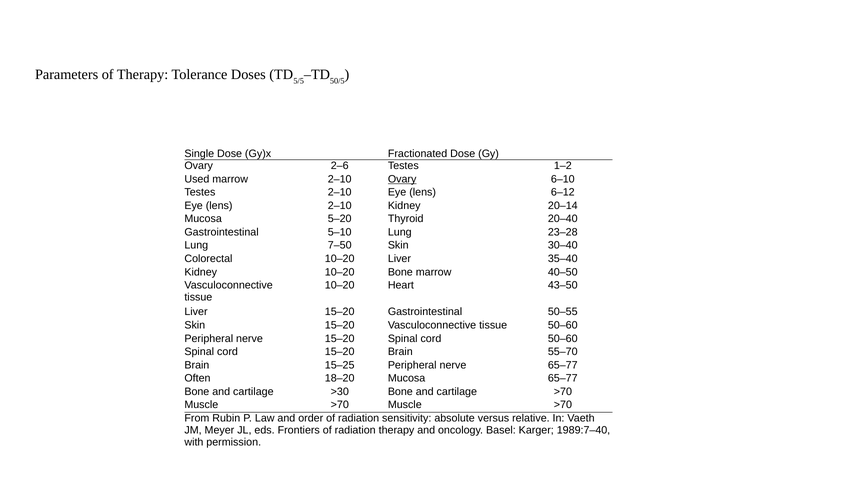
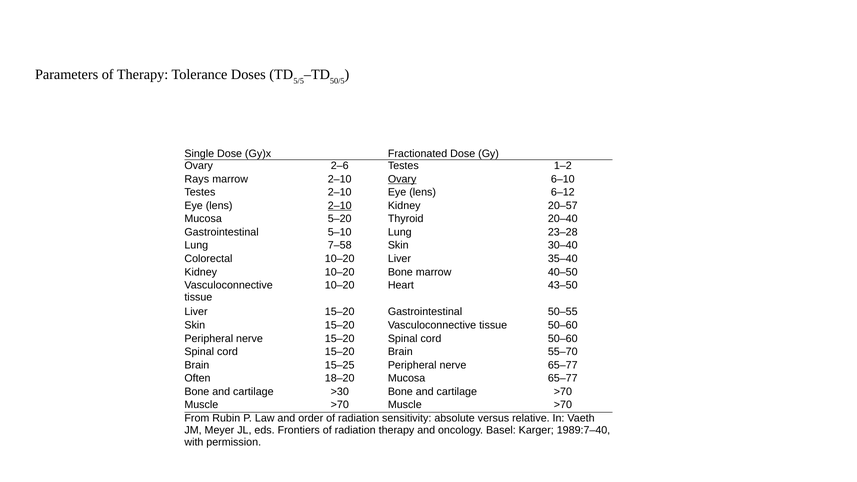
Used: Used -> Rays
2–10 at (340, 206) underline: none -> present
20–14: 20–14 -> 20–57
7–50: 7–50 -> 7–58
